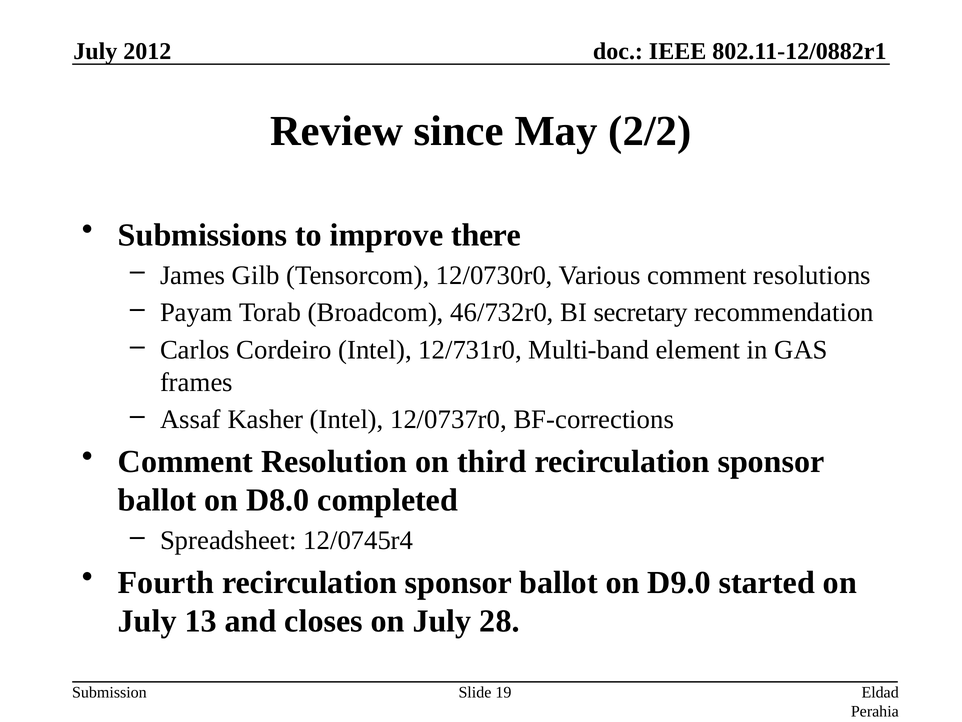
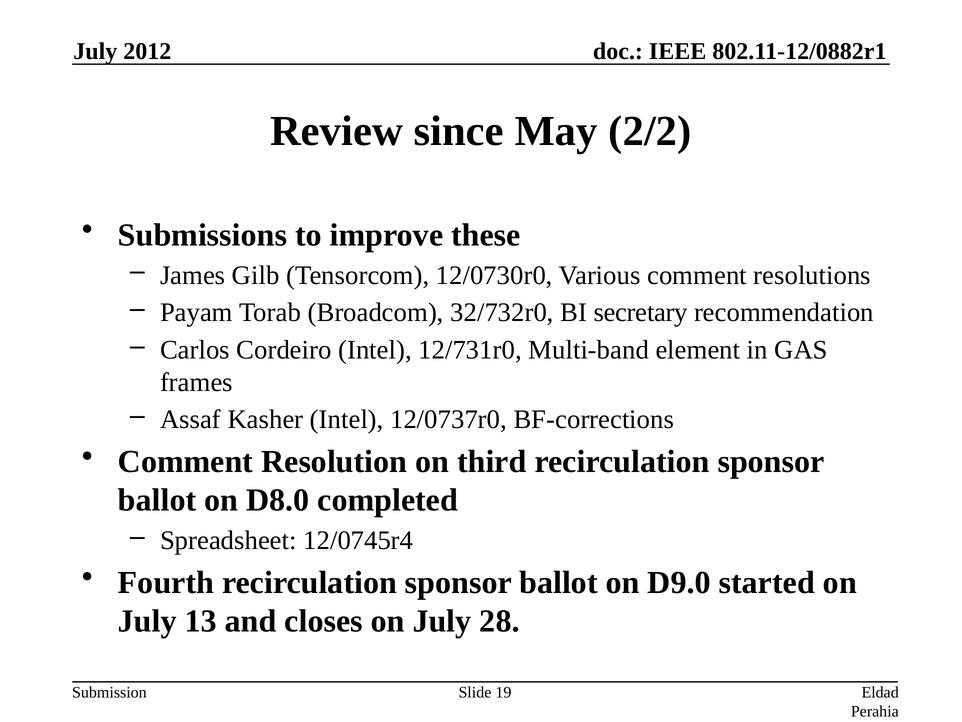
there: there -> these
46/732r0: 46/732r0 -> 32/732r0
